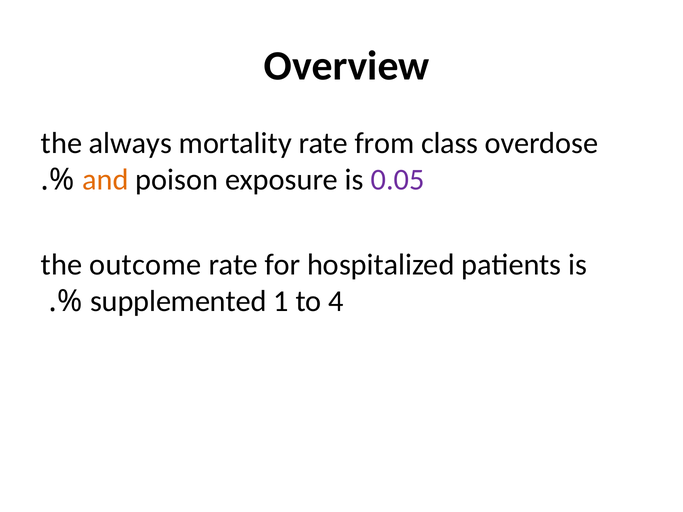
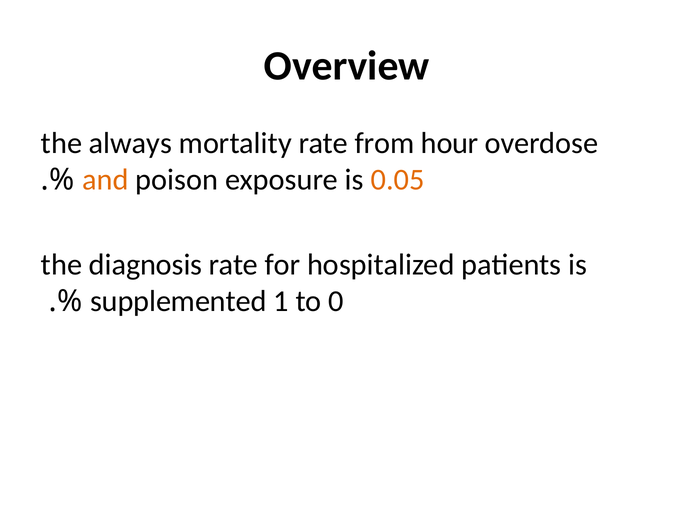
class: class -> hour
0.05 colour: purple -> orange
outcome: outcome -> diagnosis
4: 4 -> 0
